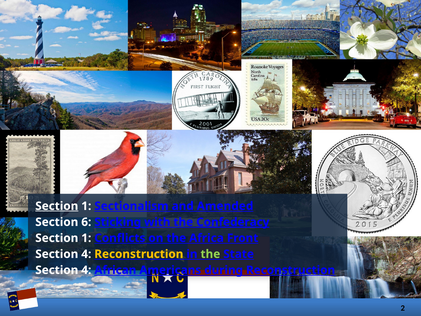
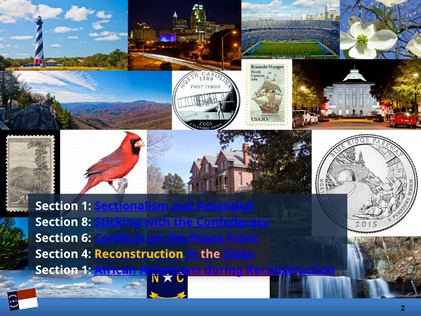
Section at (57, 206) underline: present -> none
6: 6 -> 8
1 at (86, 238): 1 -> 6
Africa: Africa -> Peace
the at (210, 254) colour: light green -> pink
4 at (86, 270): 4 -> 1
